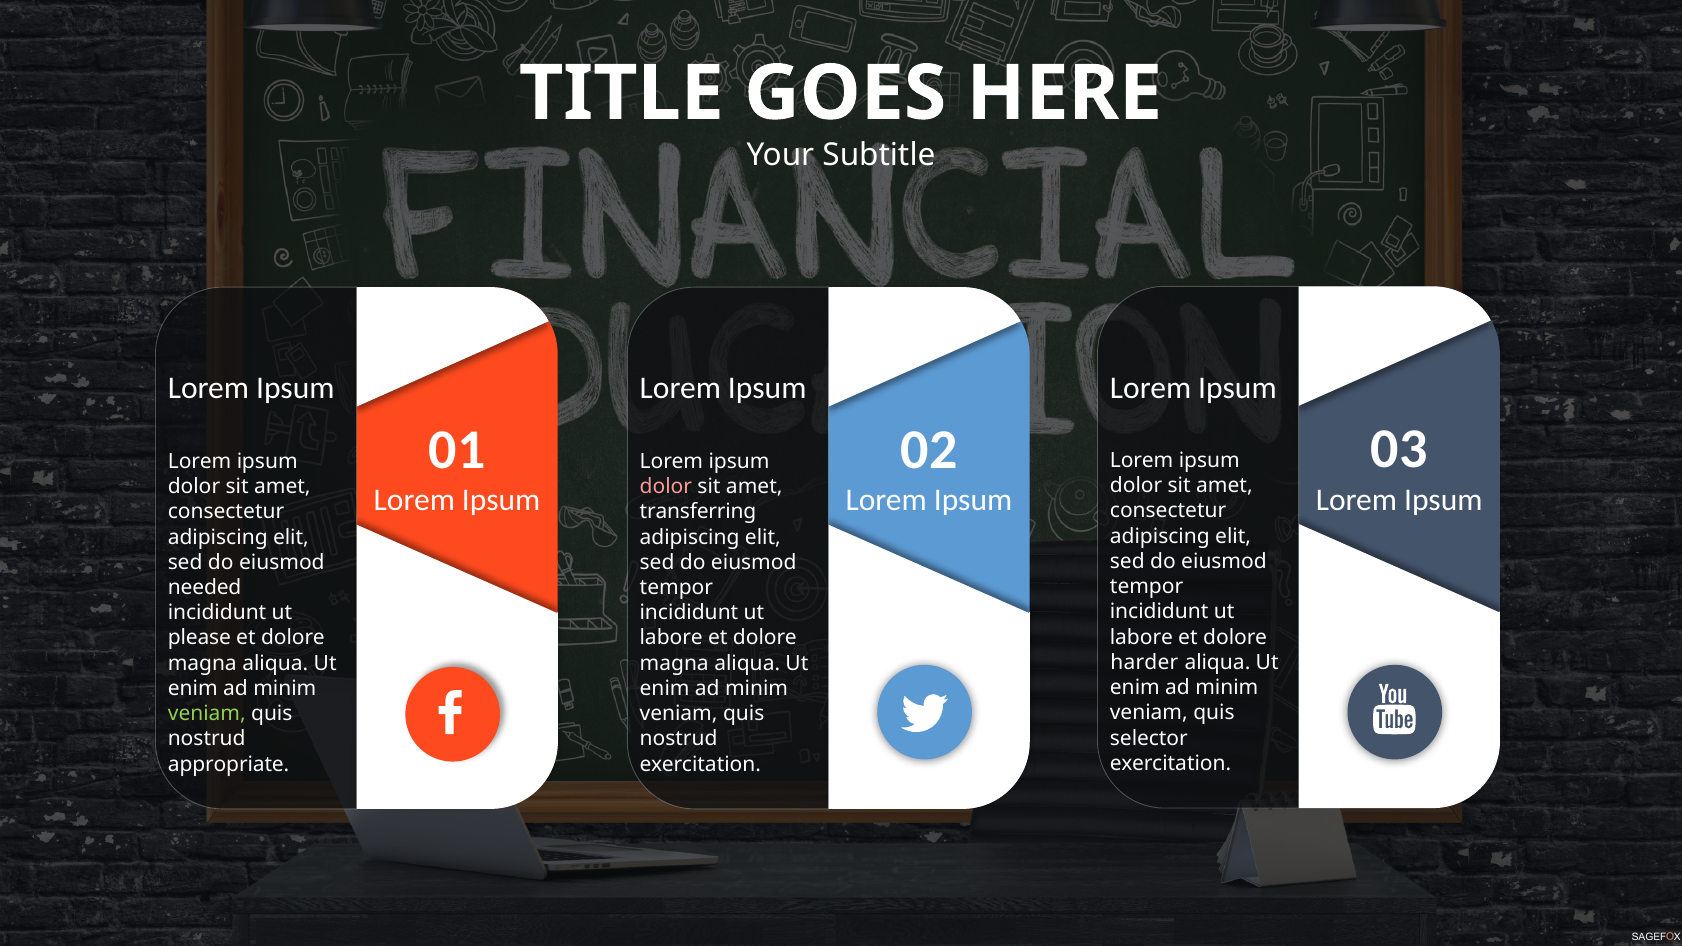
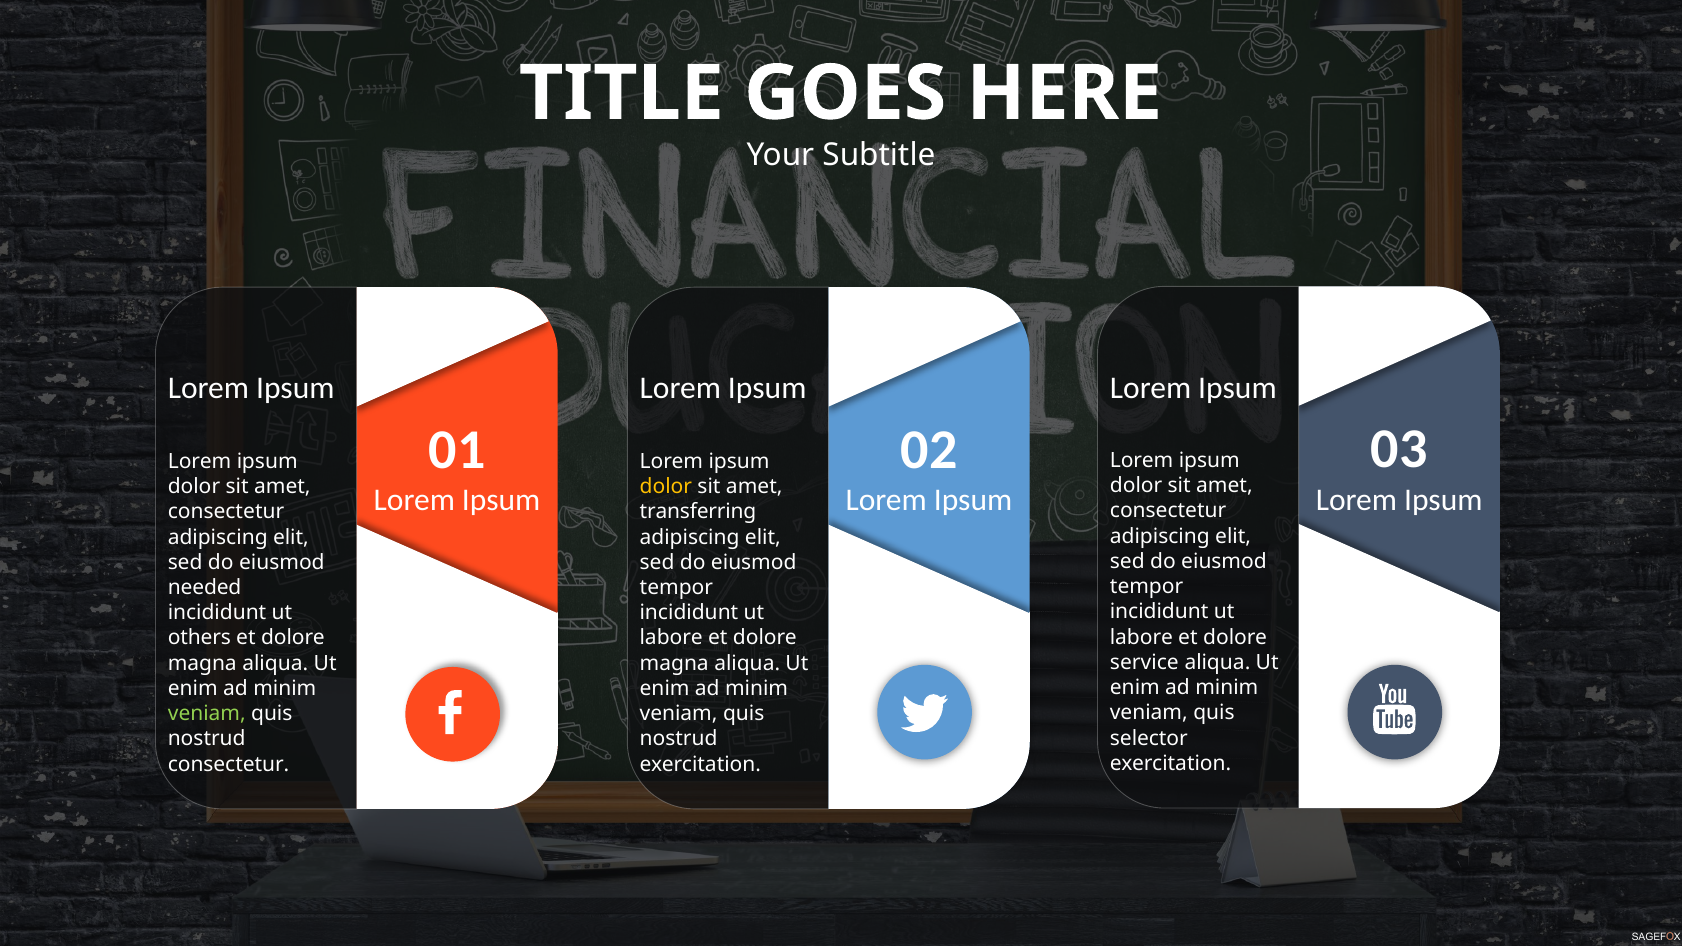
dolor at (666, 487) colour: pink -> yellow
please: please -> others
harder: harder -> service
appropriate at (229, 764): appropriate -> consectetur
